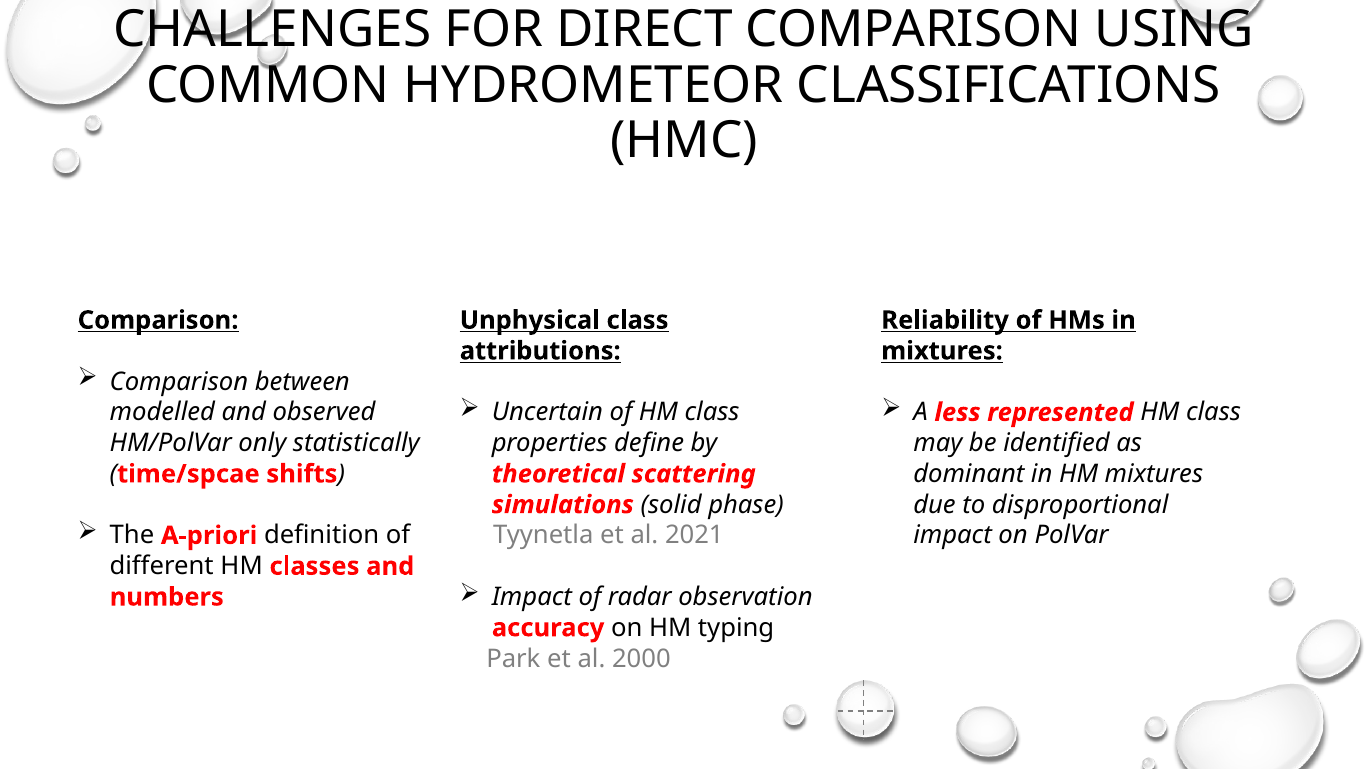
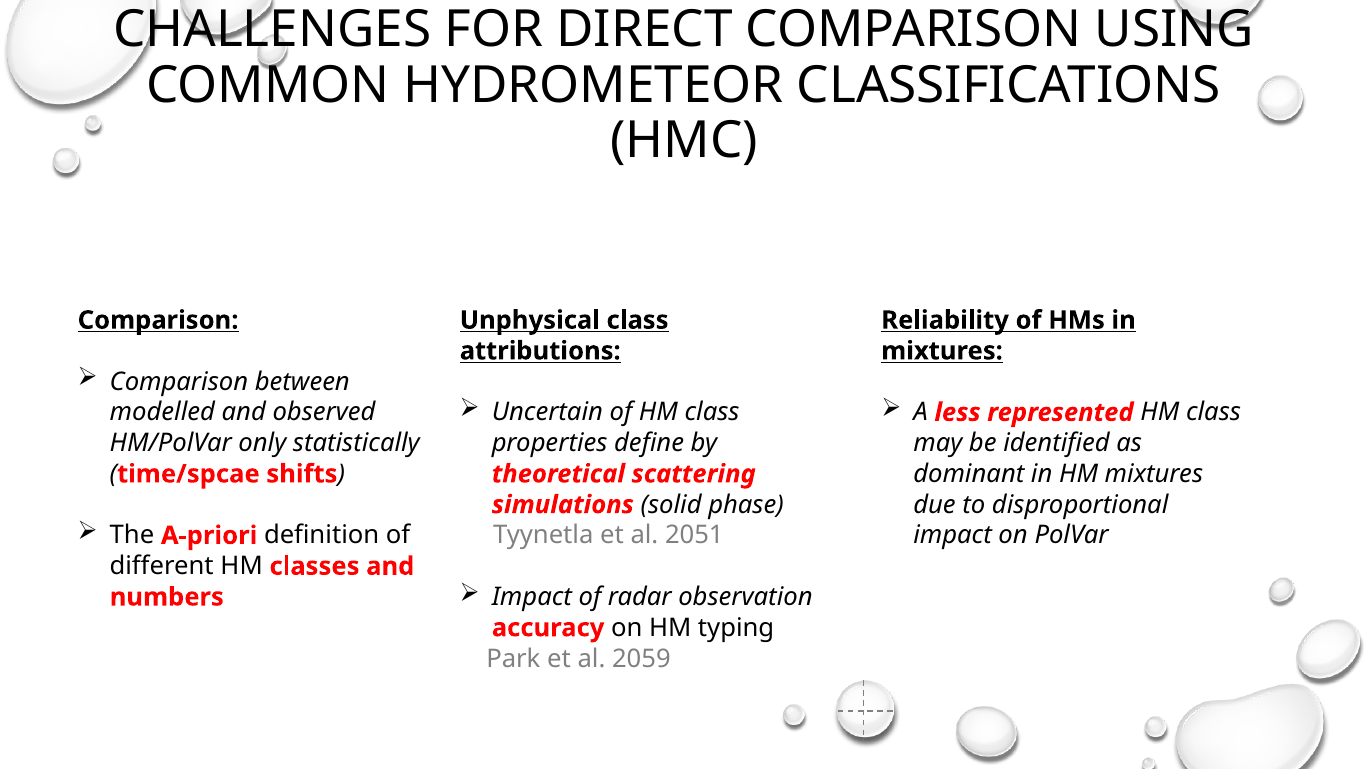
2021: 2021 -> 2051
2000: 2000 -> 2059
